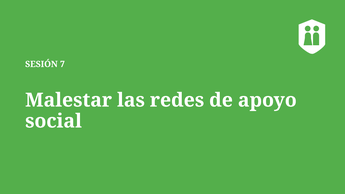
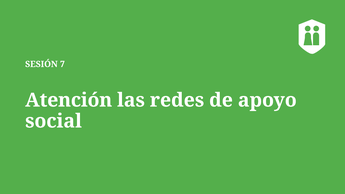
Malestar: Malestar -> Atención
